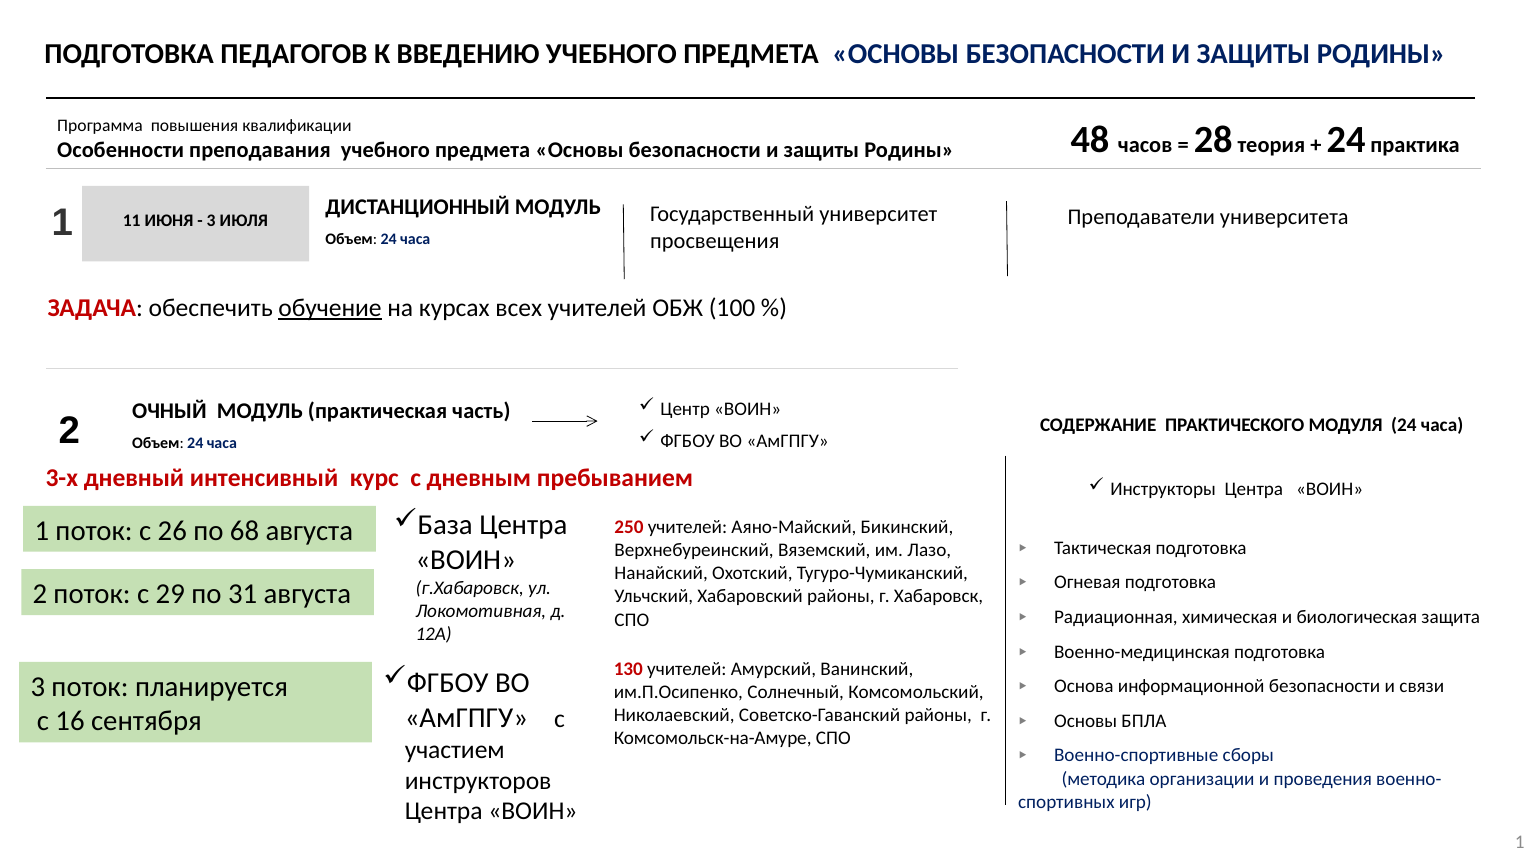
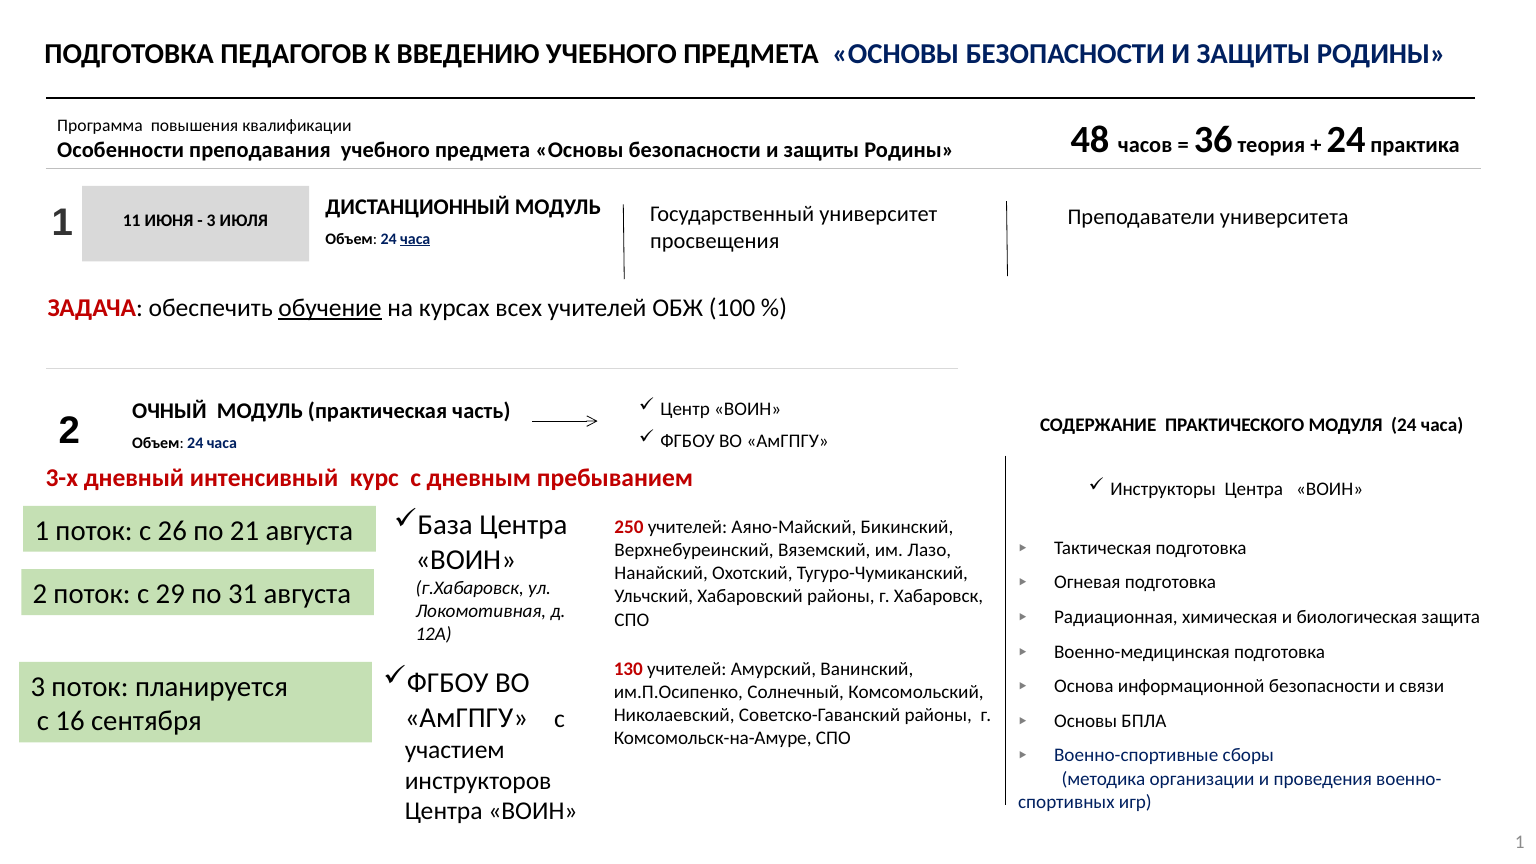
28: 28 -> 36
часа at (415, 239) underline: none -> present
68: 68 -> 21
